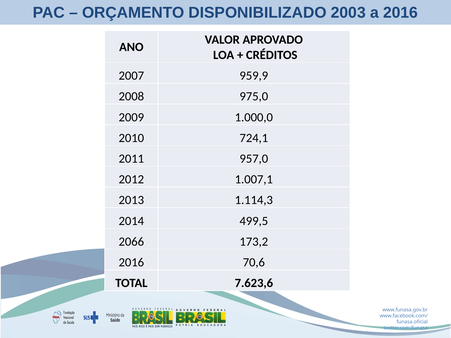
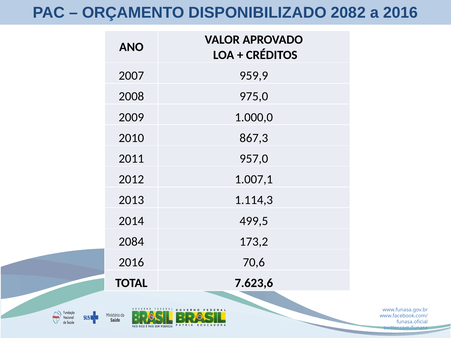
2003: 2003 -> 2082
724,1: 724,1 -> 867,3
2066: 2066 -> 2084
